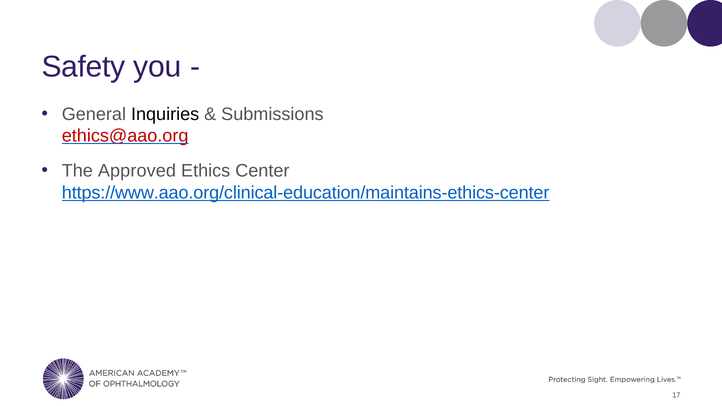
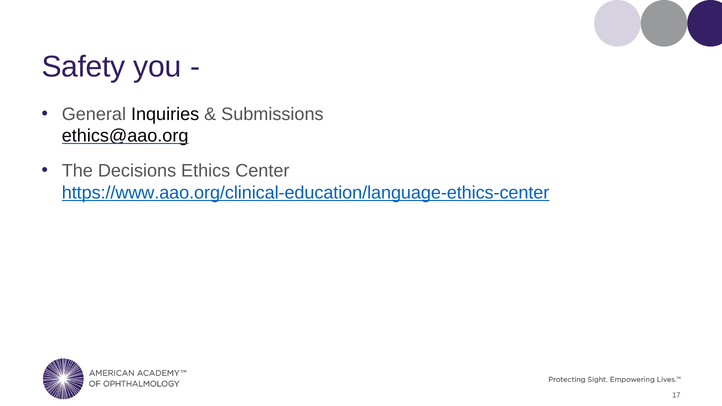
ethics@aao.org colour: red -> black
Approved: Approved -> Decisions
https://www.aao.org/clinical-education/maintains-ethics-center: https://www.aao.org/clinical-education/maintains-ethics-center -> https://www.aao.org/clinical-education/language-ethics-center
